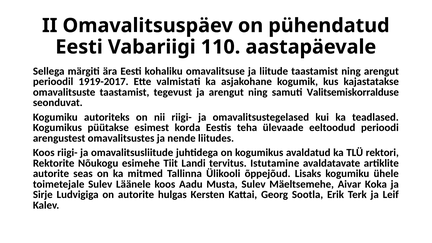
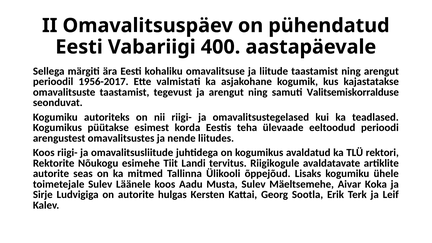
110: 110 -> 400
1919-2017: 1919-2017 -> 1956-2017
Istutamine: Istutamine -> Riigikogule
